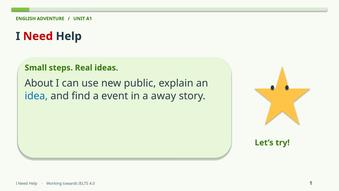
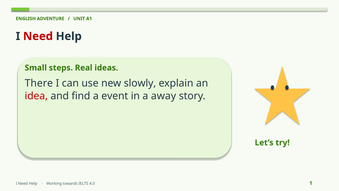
About: About -> There
public: public -> slowly
idea colour: blue -> red
